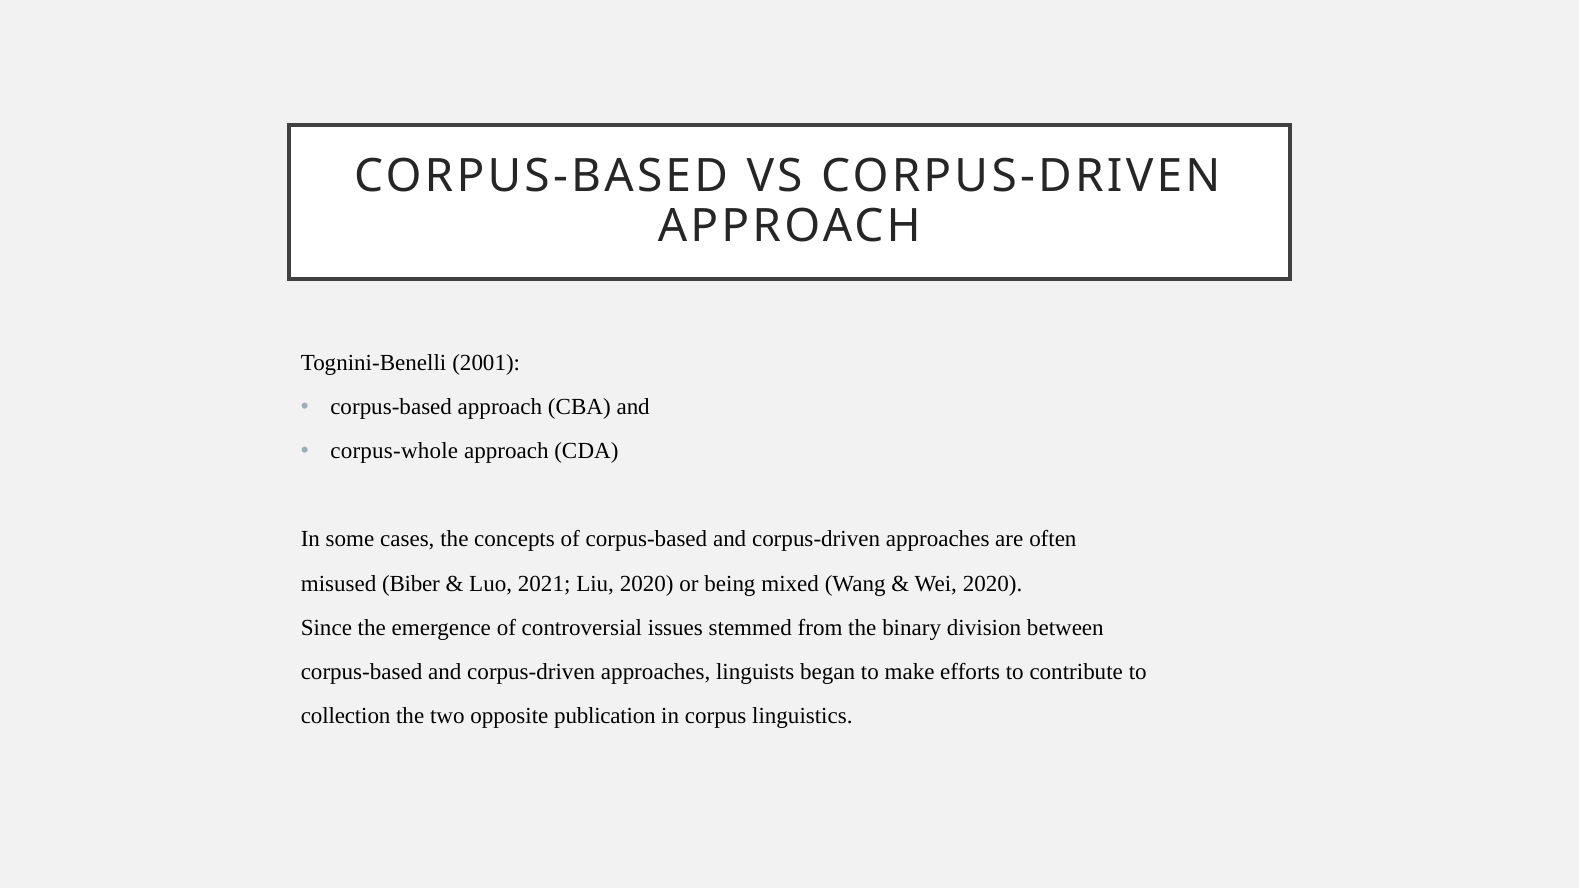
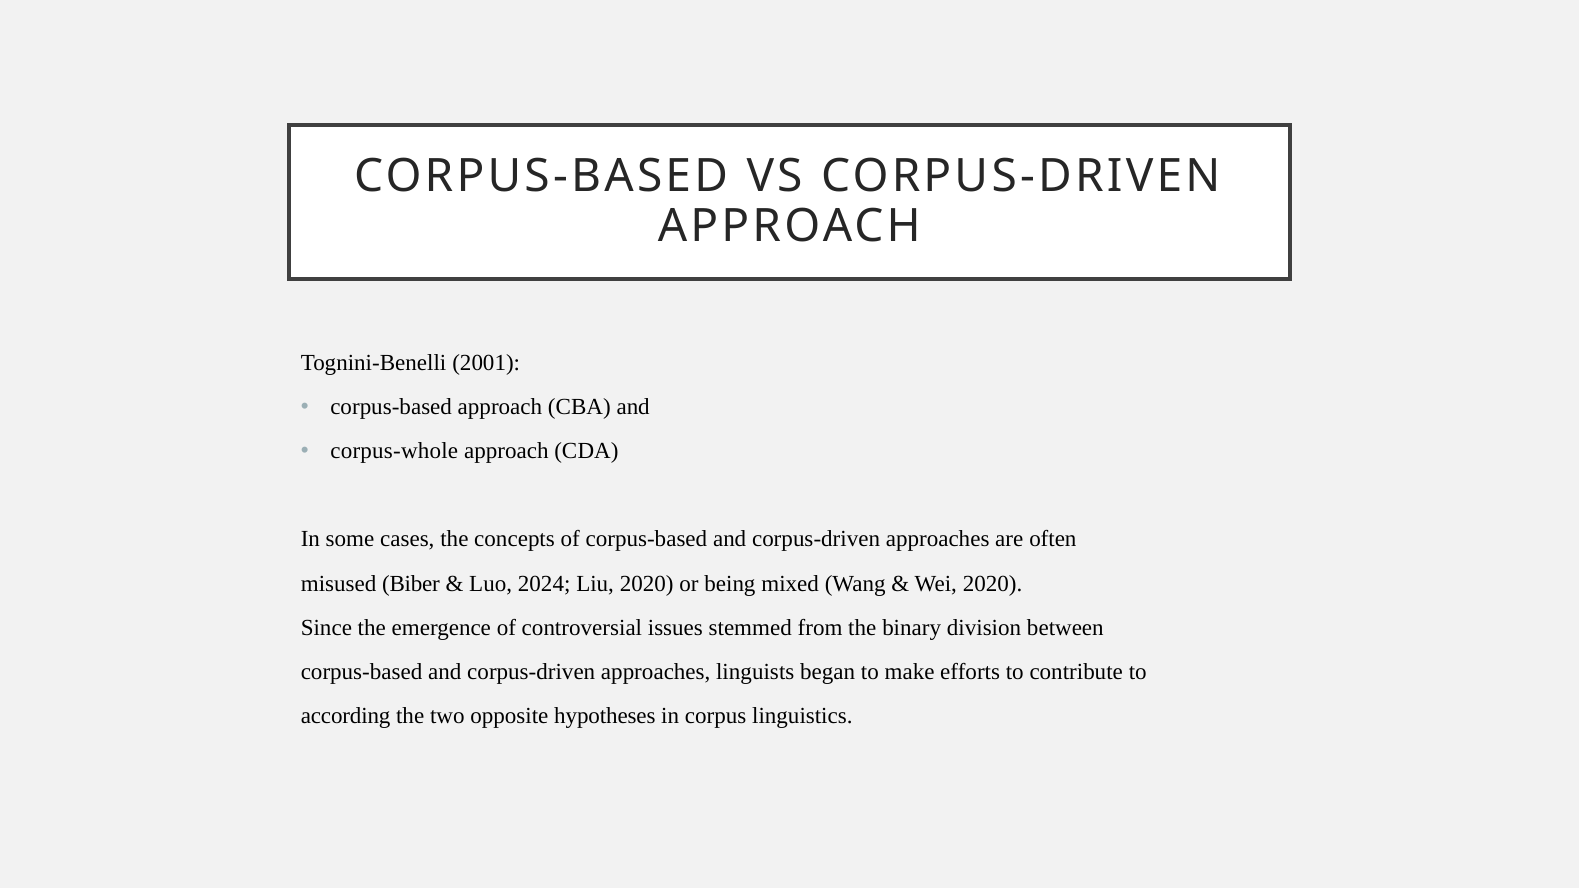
2021: 2021 -> 2024
collection: collection -> according
publication: publication -> hypotheses
